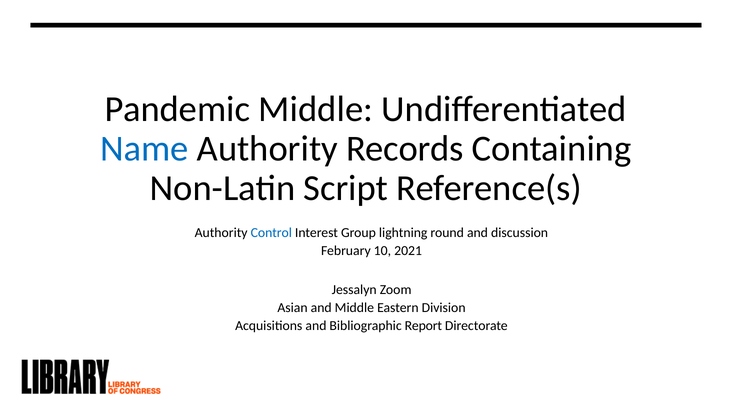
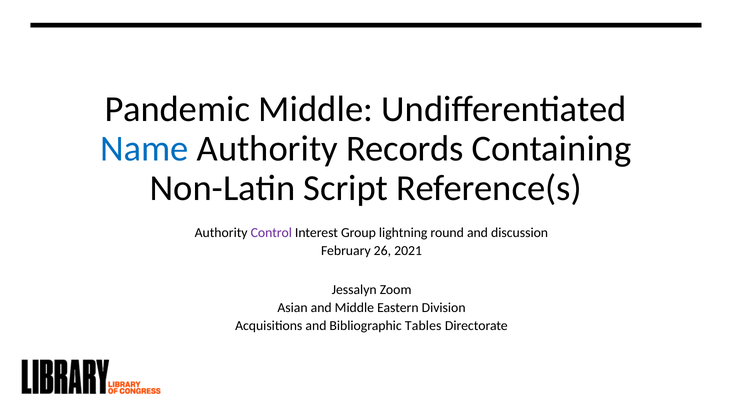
Control colour: blue -> purple
10: 10 -> 26
Report: Report -> Tables
